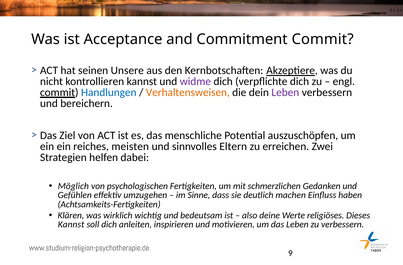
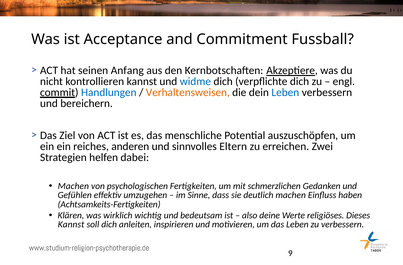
Commitment Commit: Commit -> Fussball
Unsere: Unsere -> Anfang
widme colour: purple -> blue
Leben at (285, 92) colour: purple -> blue
meisten: meisten -> anderen
Möglich at (73, 186): Möglich -> Machen
